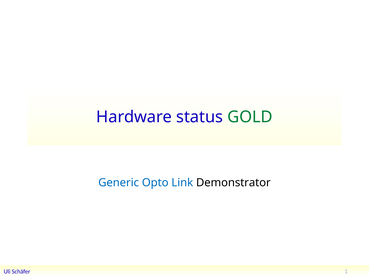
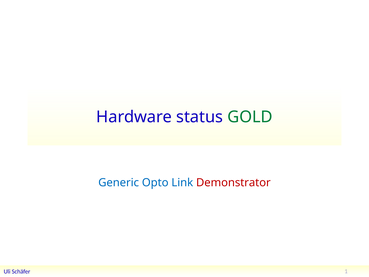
Demonstrator colour: black -> red
